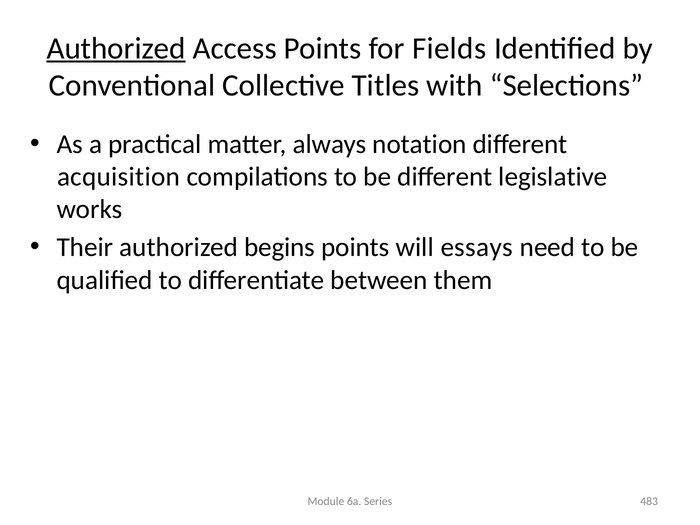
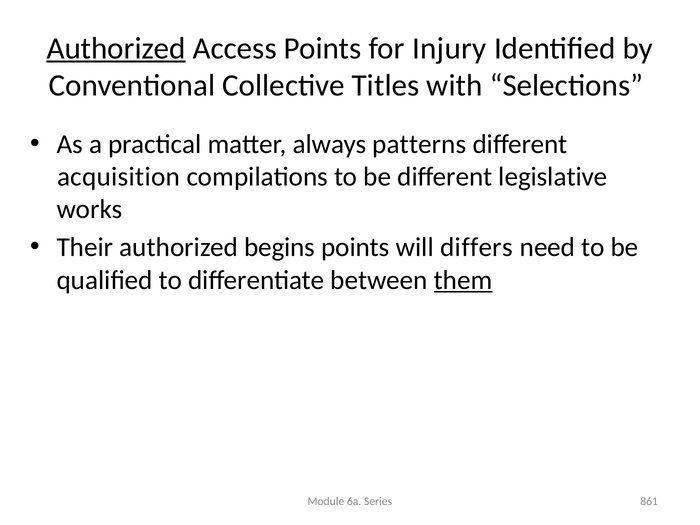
Fields: Fields -> Injury
notation: notation -> patterns
essays: essays -> differs
them underline: none -> present
483: 483 -> 861
